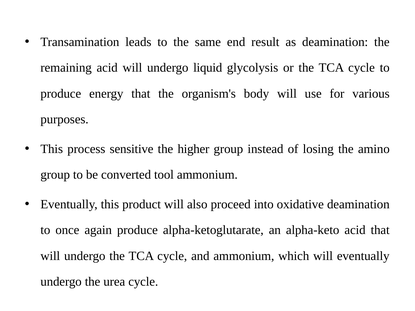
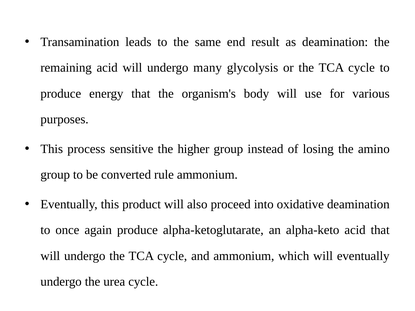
liquid: liquid -> many
tool: tool -> rule
